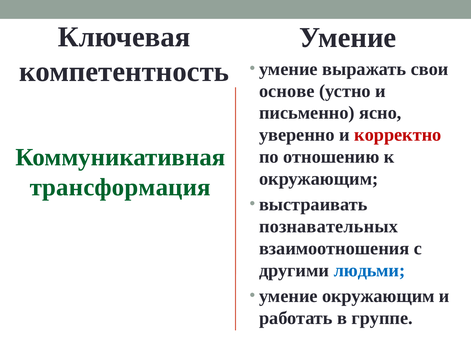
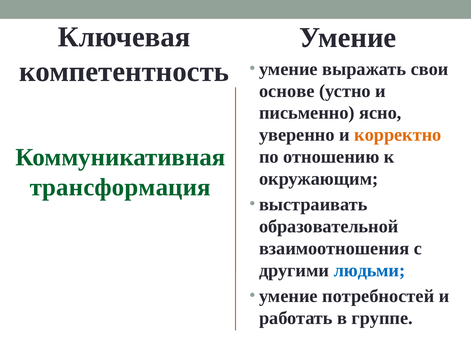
корректно colour: red -> orange
познавательных: познавательных -> образовательной
умение окружающим: окружающим -> потребностей
